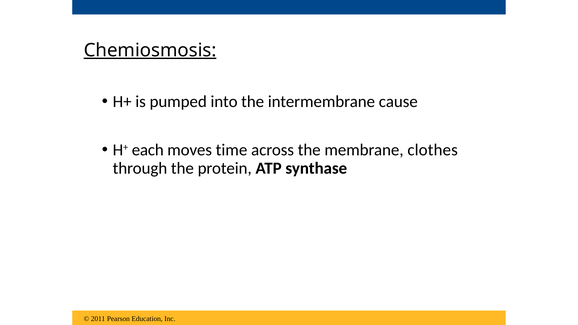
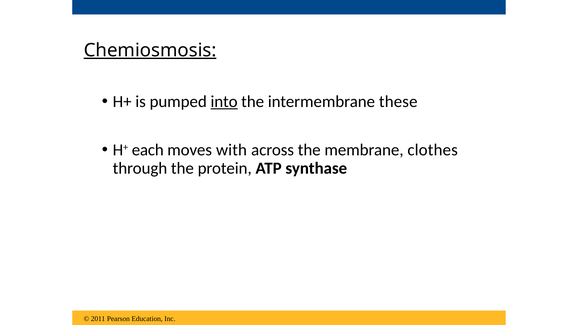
into underline: none -> present
cause: cause -> these
time: time -> with
